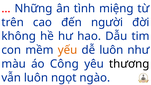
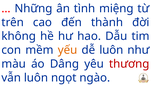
người: người -> thành
Công: Công -> Dâng
thương colour: black -> red
